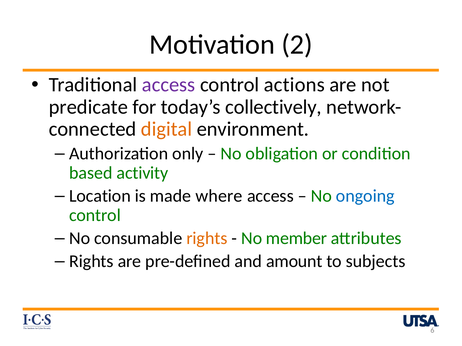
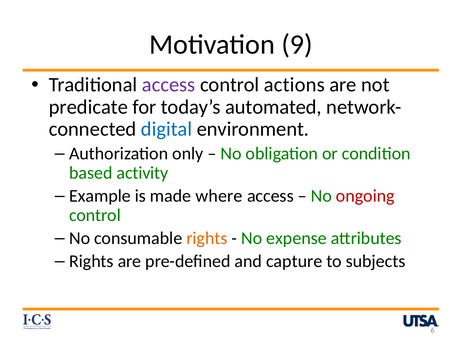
2: 2 -> 9
collectively: collectively -> automated
digital colour: orange -> blue
Location: Location -> Example
ongoing colour: blue -> red
member: member -> expense
amount: amount -> capture
